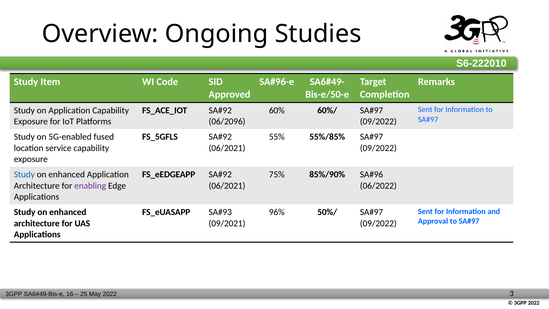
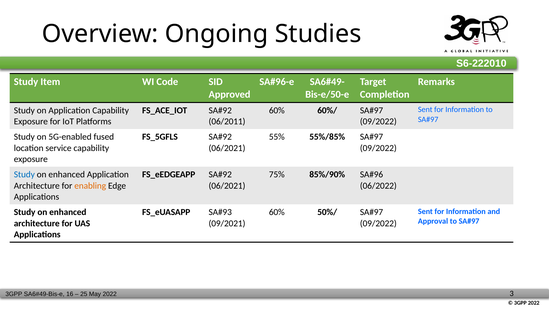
06/2096: 06/2096 -> 06/2011
enabling colour: purple -> orange
96% at (277, 212): 96% -> 60%
